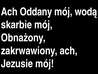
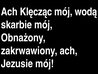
Oddany: Oddany -> Klęcząc
